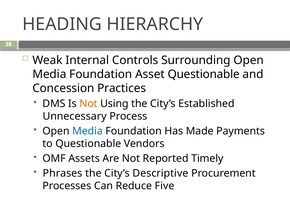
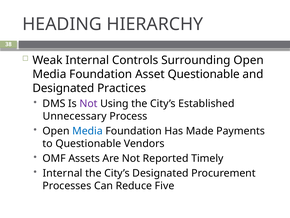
Concession at (63, 88): Concession -> Designated
Not at (88, 103) colour: orange -> purple
Phrases at (63, 173): Phrases -> Internal
City’s Descriptive: Descriptive -> Designated
